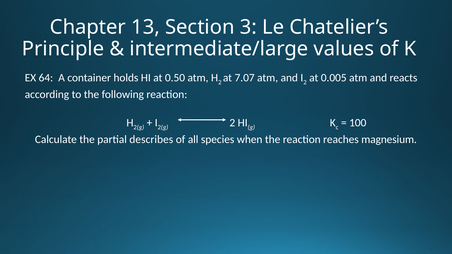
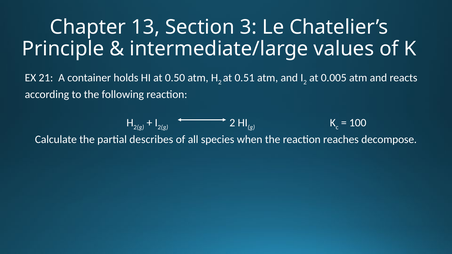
64: 64 -> 21
7.07: 7.07 -> 0.51
magnesium: magnesium -> decompose
